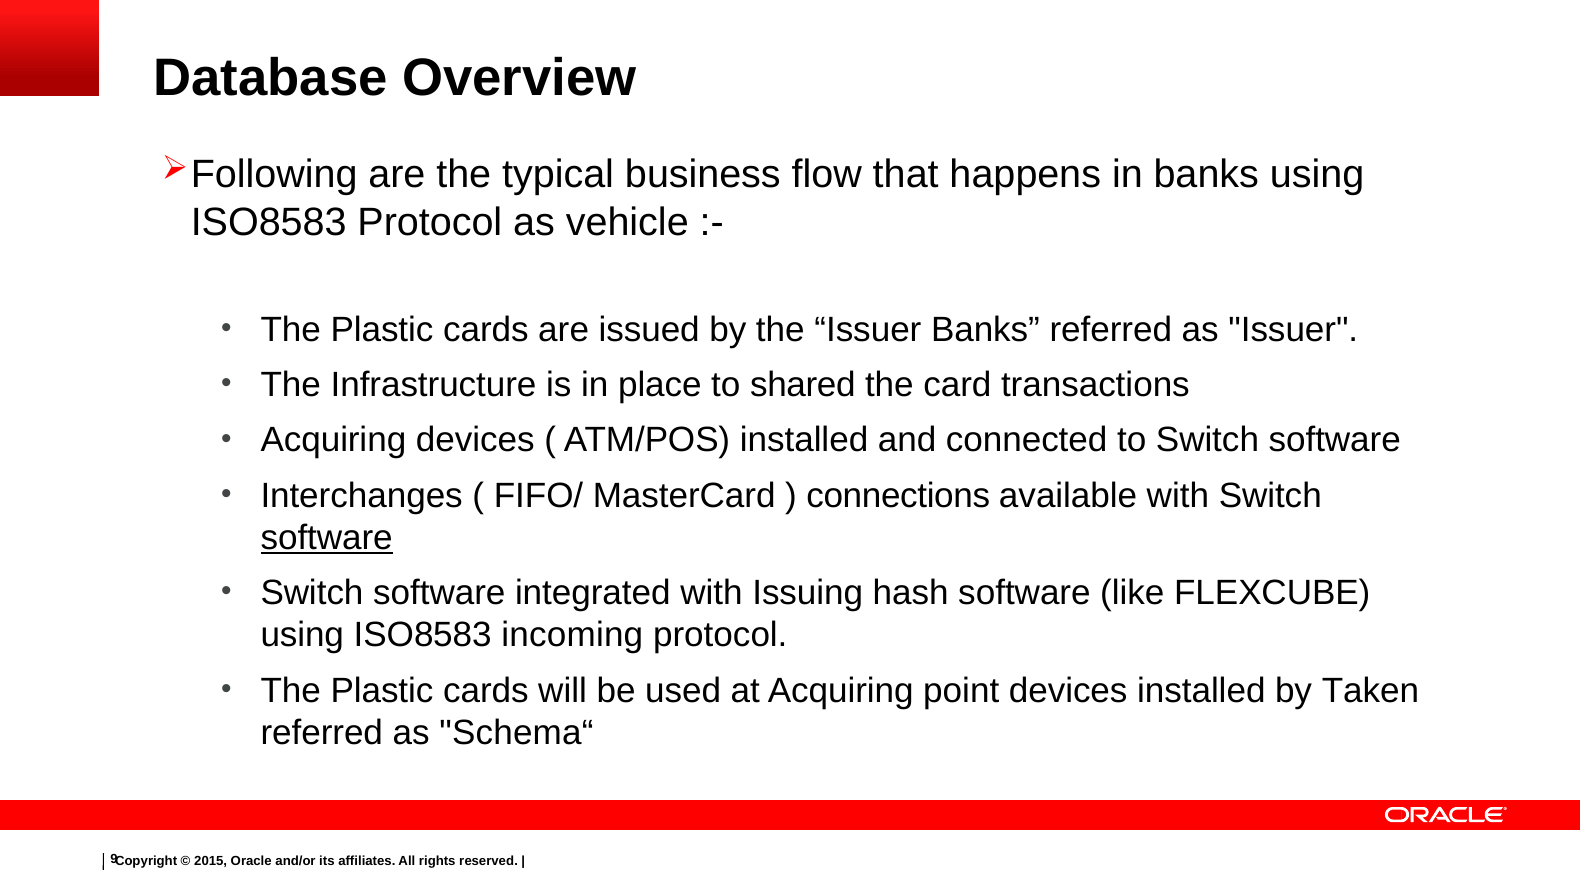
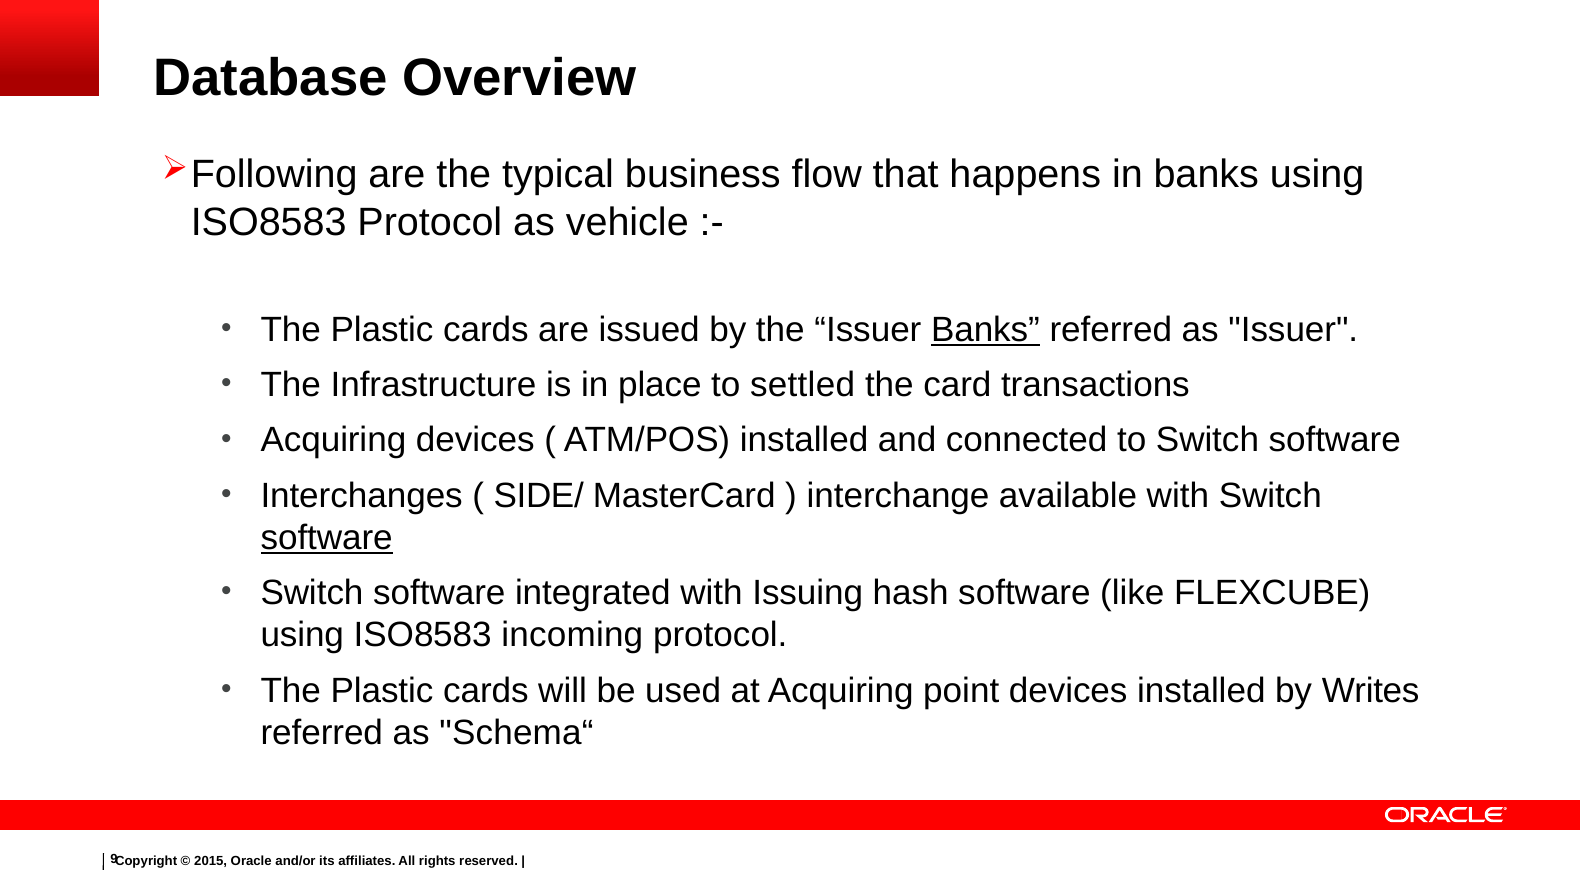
Banks at (985, 330) underline: none -> present
shared: shared -> settled
FIFO/: FIFO/ -> SIDE/
connections: connections -> interchange
Taken: Taken -> Writes
